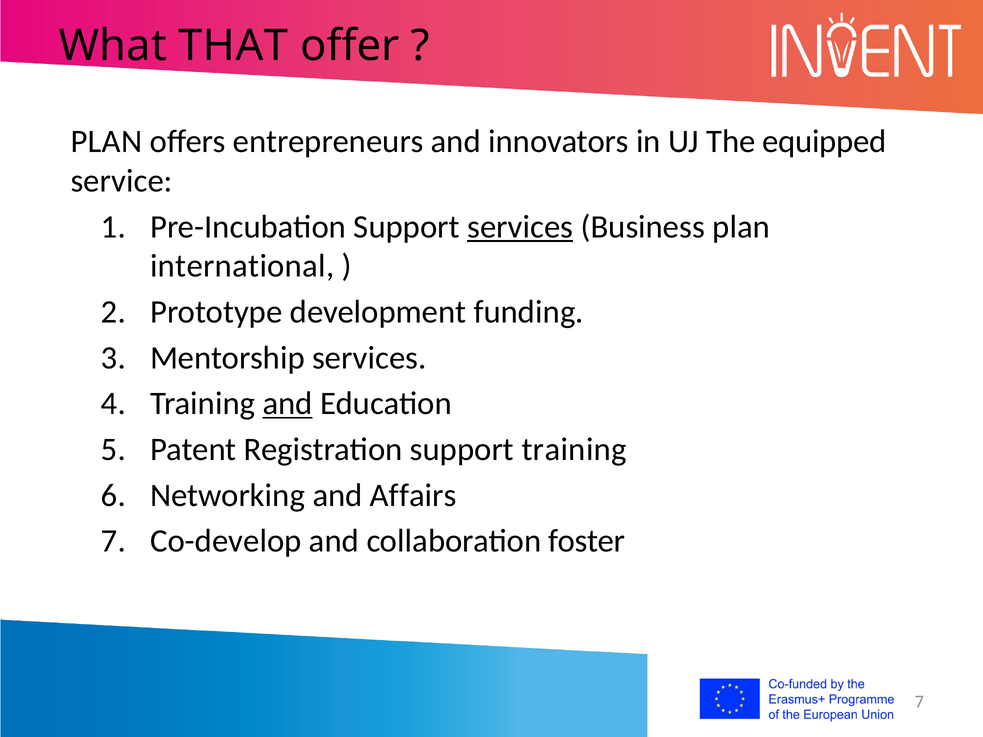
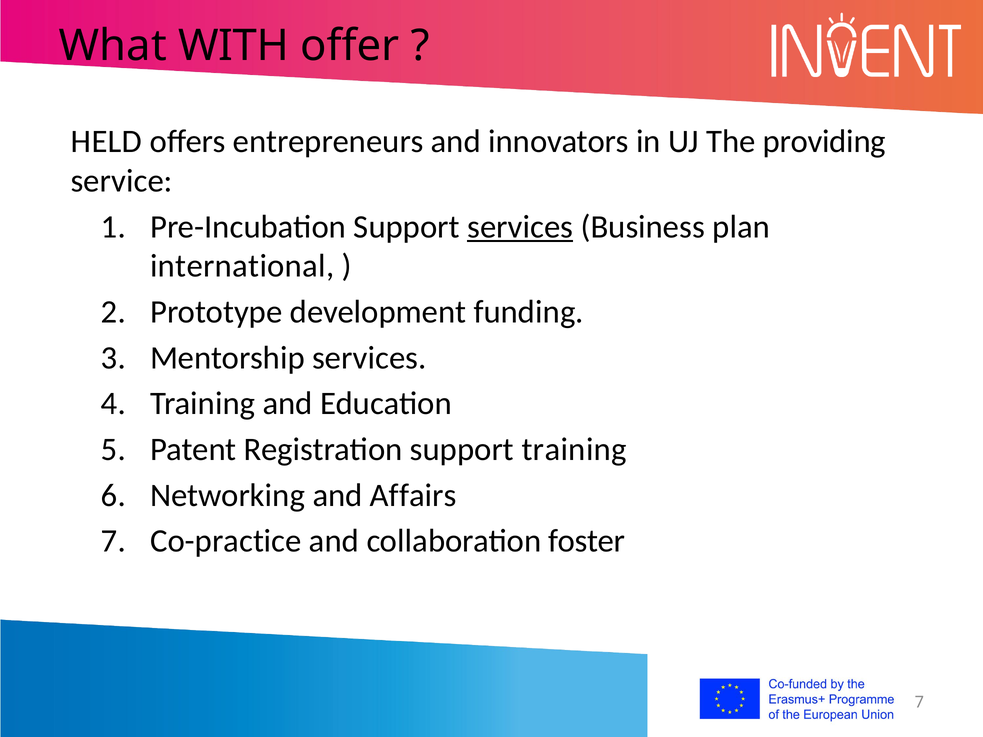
THAT: THAT -> WITH
PLAN at (106, 142): PLAN -> HELD
equipped: equipped -> providing
and at (288, 404) underline: present -> none
Co-develop: Co-develop -> Co-practice
